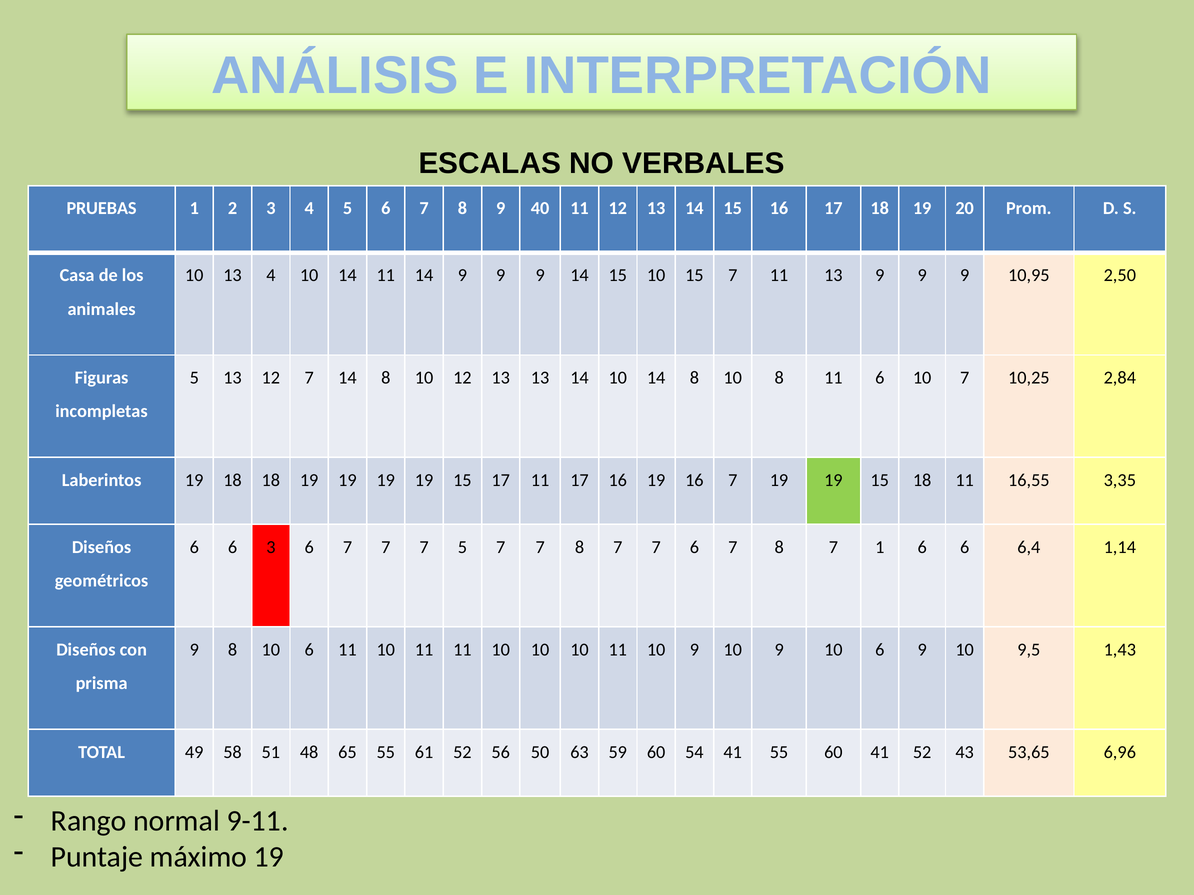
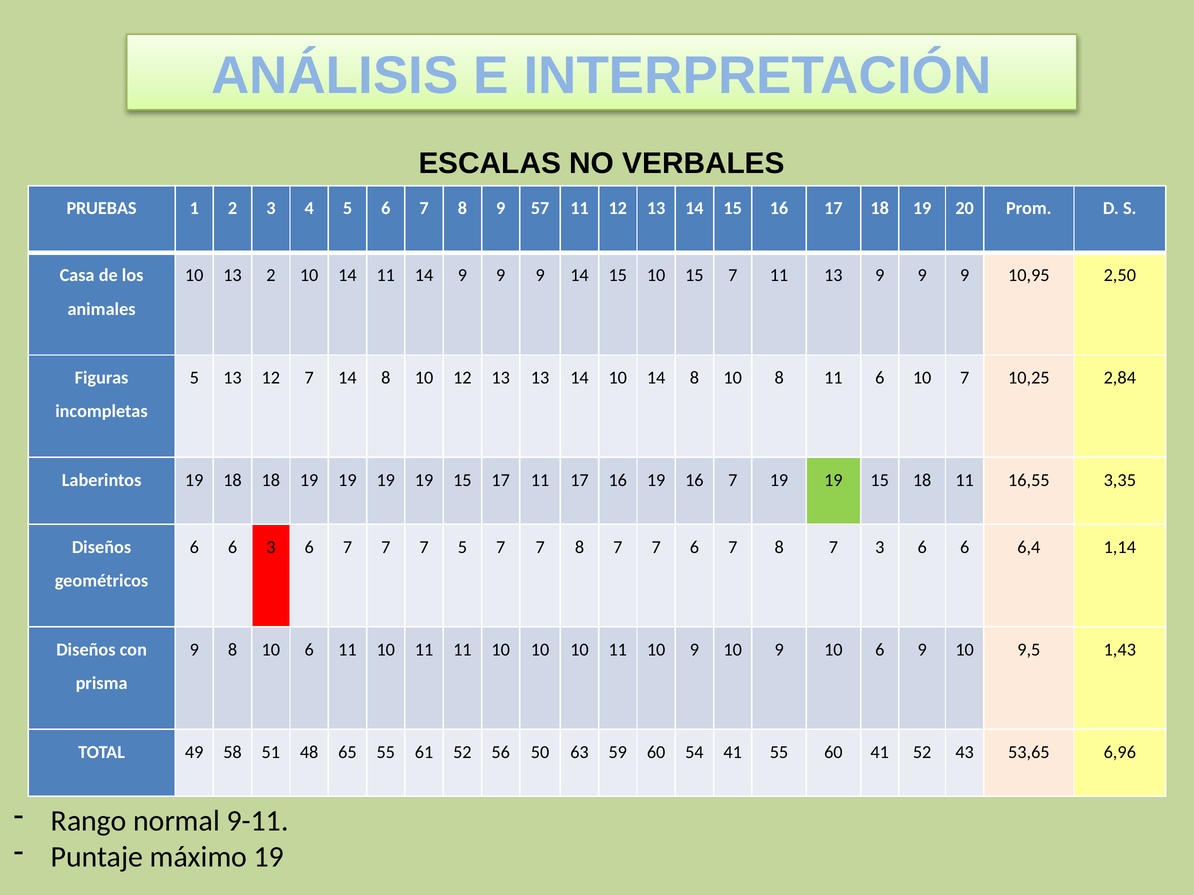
40: 40 -> 57
13 4: 4 -> 2
7 1: 1 -> 3
